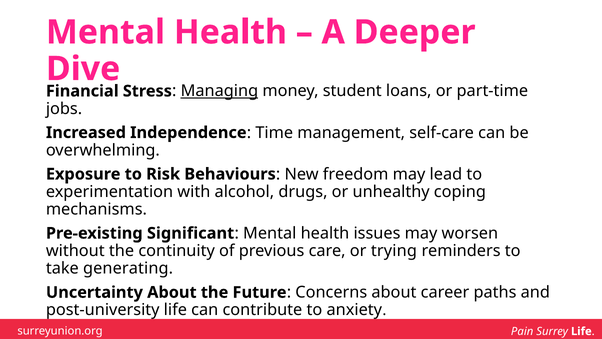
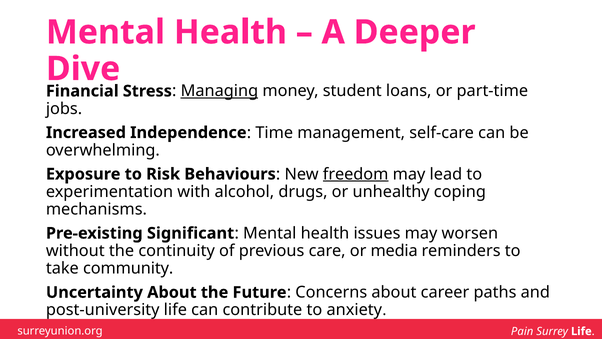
freedom underline: none -> present
trying: trying -> media
generating: generating -> community
